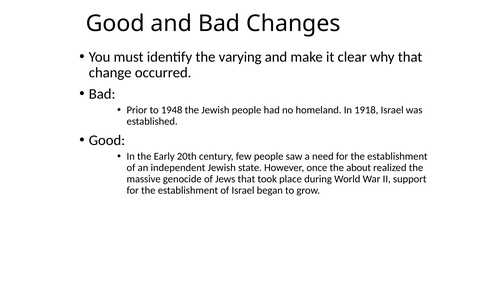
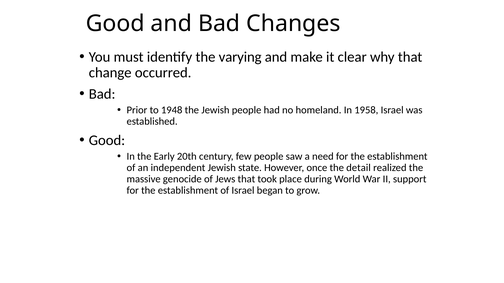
1918: 1918 -> 1958
about: about -> detail
